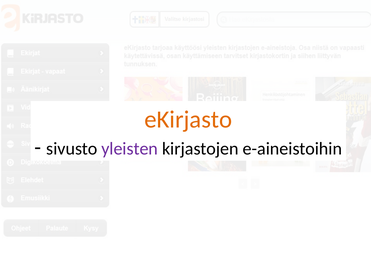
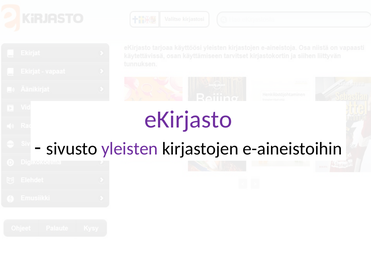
eKirjasto colour: orange -> purple
